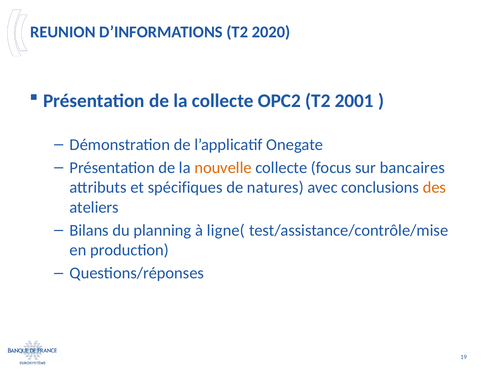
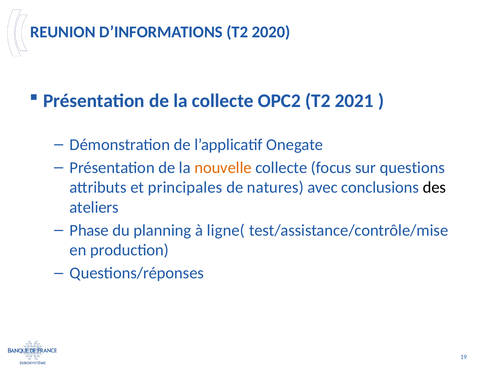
2001: 2001 -> 2021
bancaires: bancaires -> questions
spécifiques: spécifiques -> principales
des colour: orange -> black
Bilans: Bilans -> Phase
